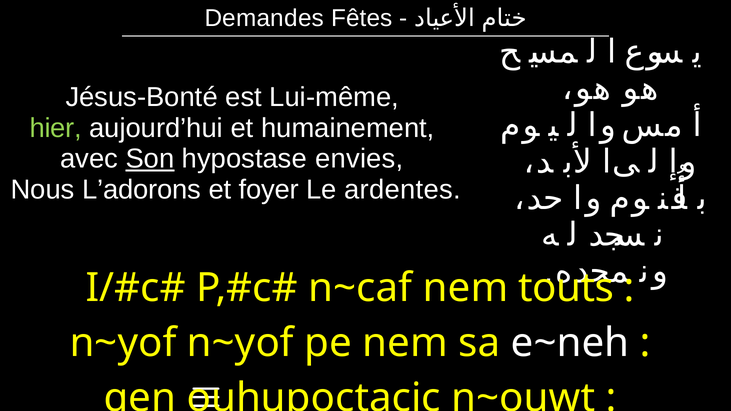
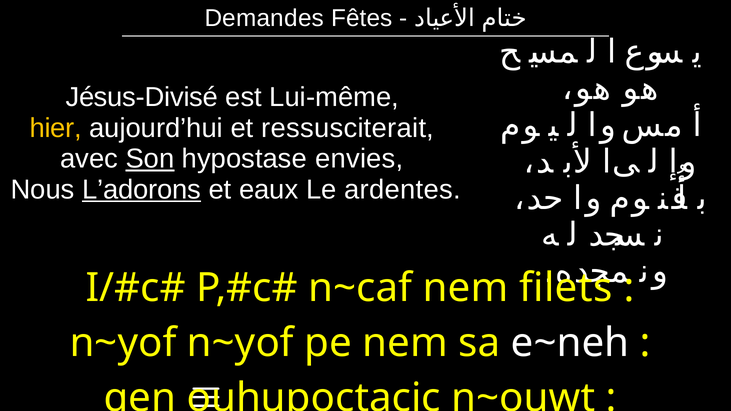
Jésus-Bonté: Jésus-Bonté -> Jésus-Divisé
hier colour: light green -> yellow
humainement: humainement -> ressusciterait
L’adorons underline: none -> present
foyer: foyer -> eaux
touts: touts -> filets
